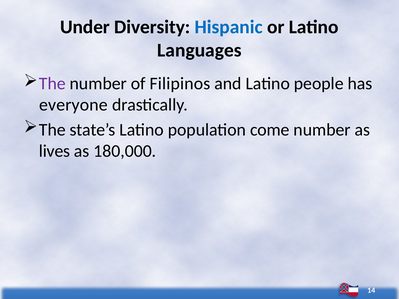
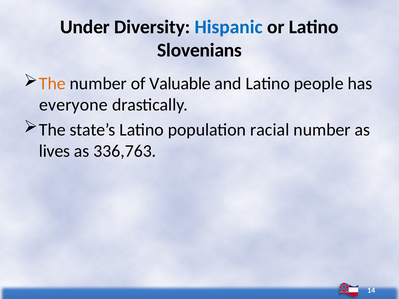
Languages: Languages -> Slovenians
The at (52, 84) colour: purple -> orange
Filipinos: Filipinos -> Valuable
come: come -> racial
180,000: 180,000 -> 336,763
